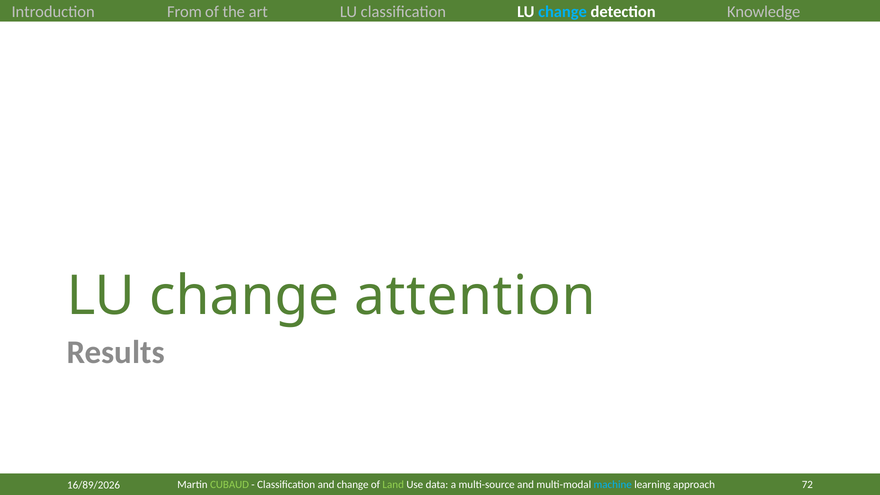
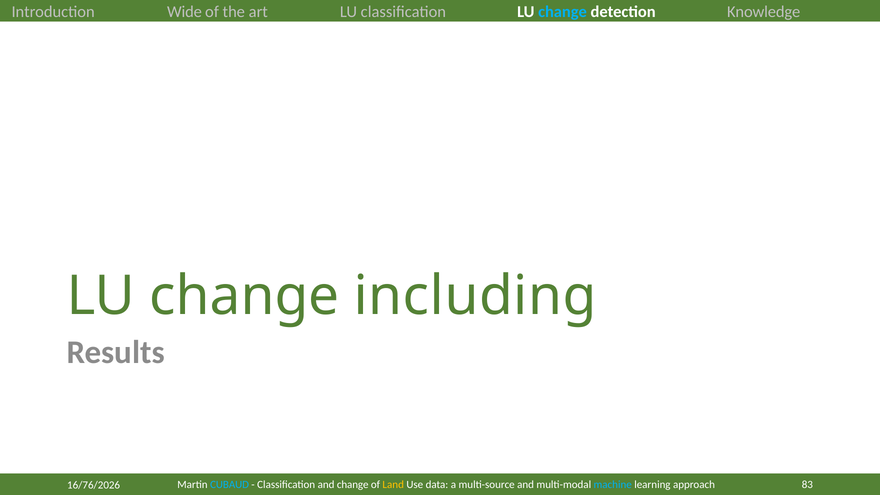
From: From -> Wide
attention: attention -> including
CUBAUD colour: light green -> light blue
Land colour: light green -> yellow
72: 72 -> 83
16/89/2026: 16/89/2026 -> 16/76/2026
